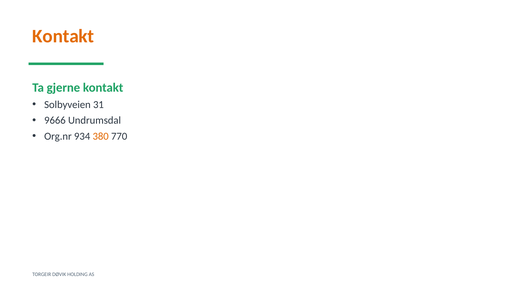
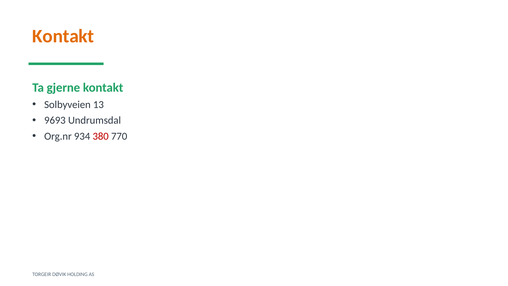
31: 31 -> 13
9666: 9666 -> 9693
380 colour: orange -> red
